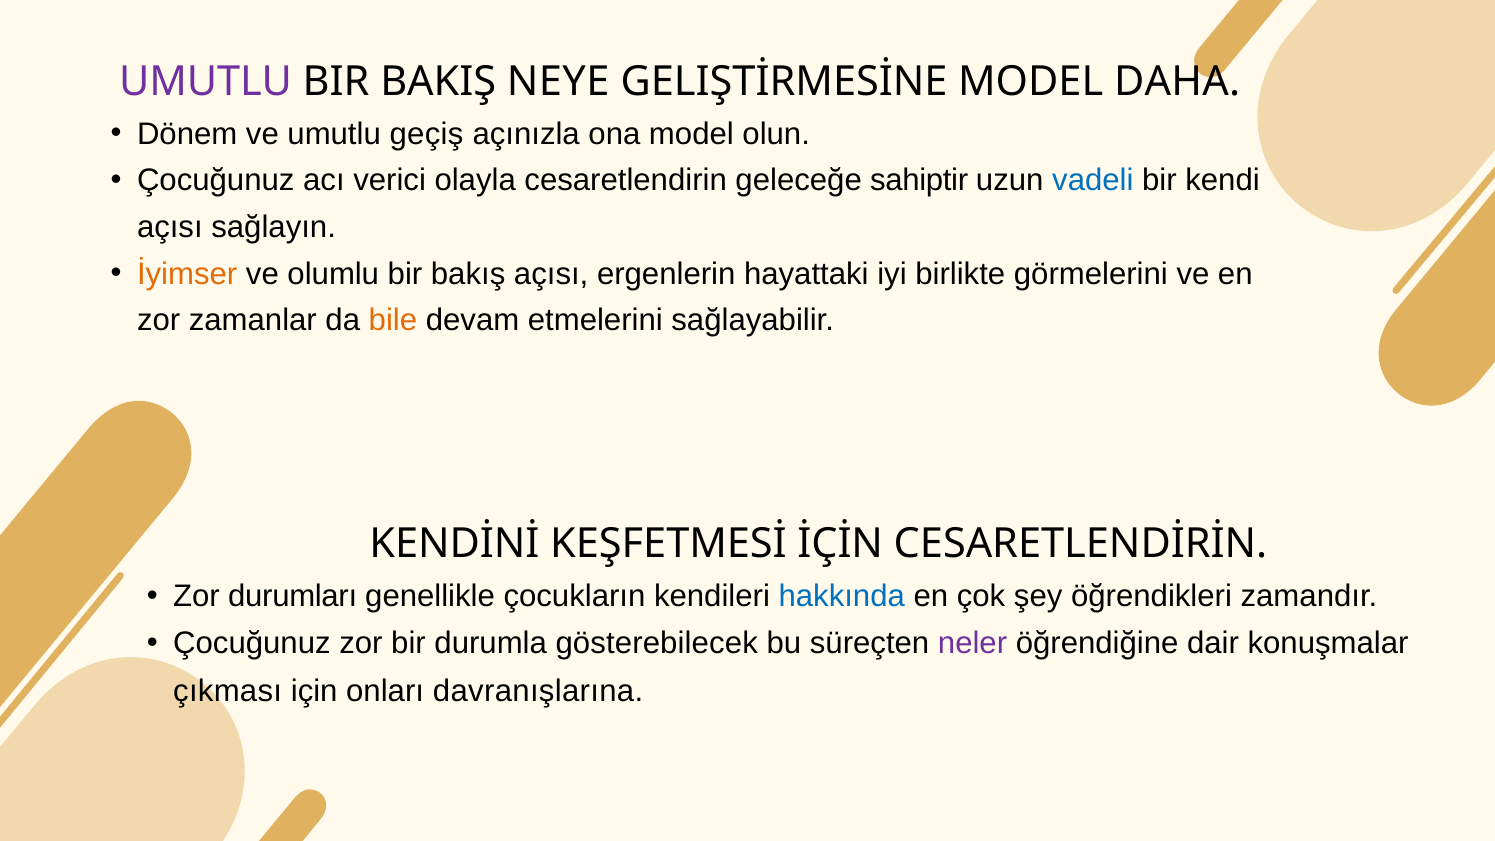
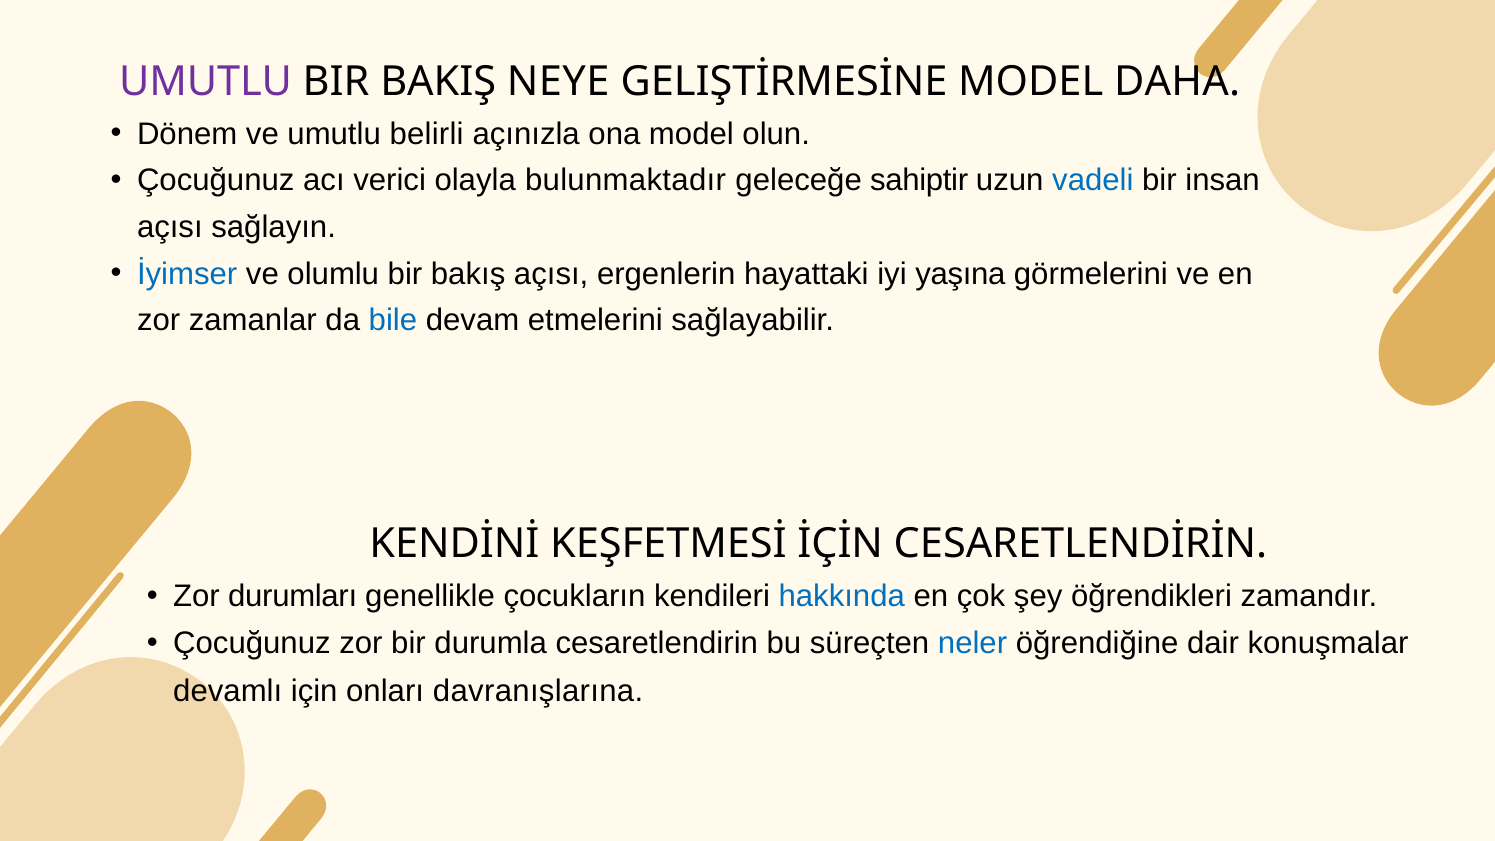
geçiş: geçiş -> belirli
cesaretlendirin: cesaretlendirin -> bulunmaktadır
kendi: kendi -> insan
İyimser colour: orange -> blue
birlikte: birlikte -> yaşına
bile colour: orange -> blue
gösterebilecek: gösterebilecek -> cesaretlendirin
neler colour: purple -> blue
çıkması: çıkması -> devamlı
